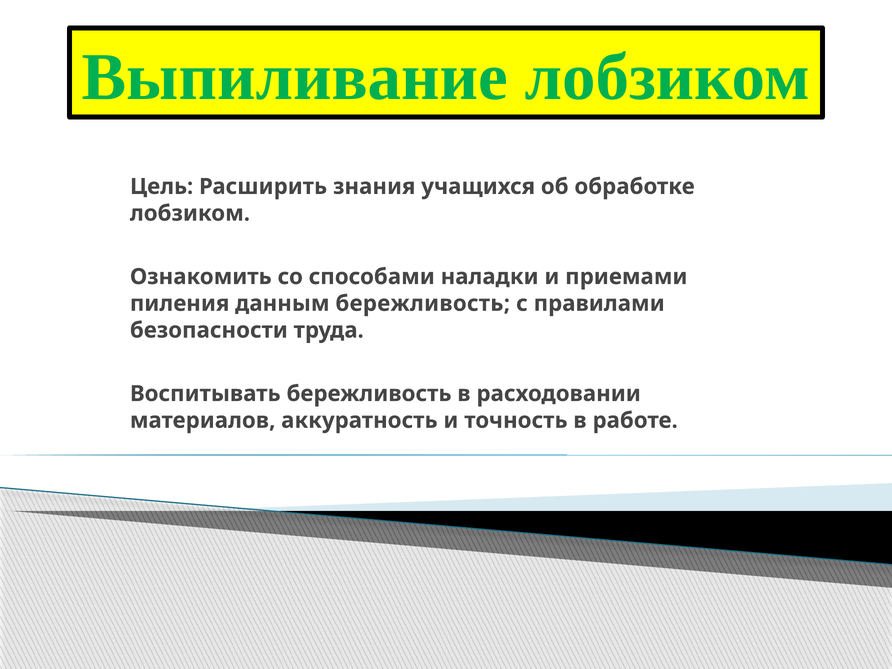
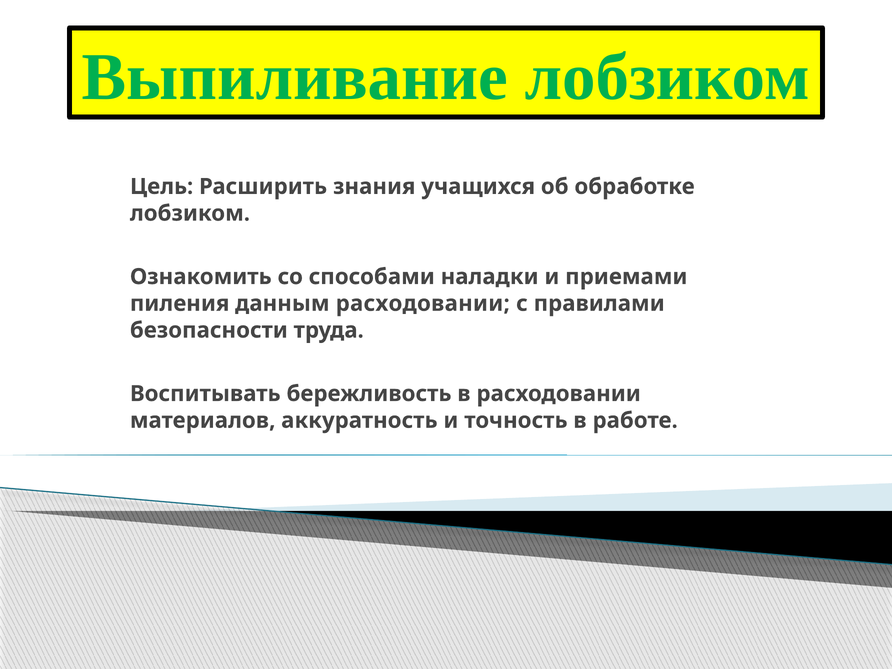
данным бережливость: бережливость -> расходовании
